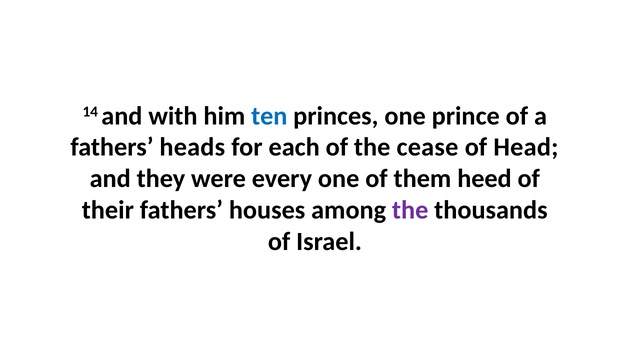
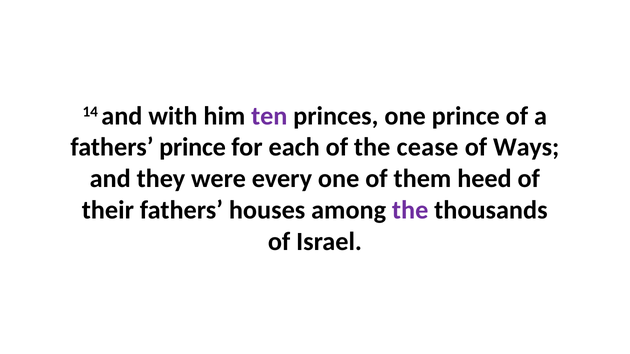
ten colour: blue -> purple
fathers heads: heads -> prince
Head: Head -> Ways
